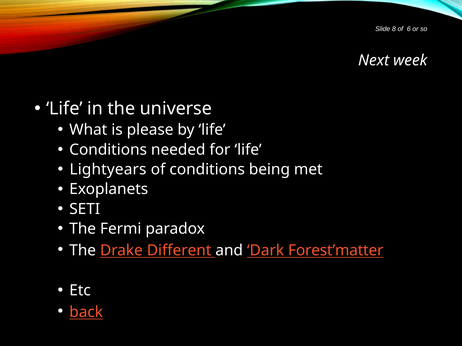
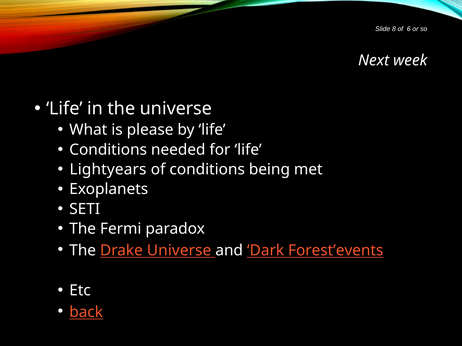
Drake Different: Different -> Universe
Forest’matter: Forest’matter -> Forest’events
